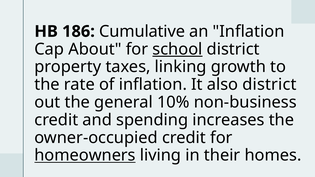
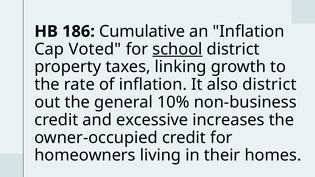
About: About -> Voted
spending: spending -> excessive
homeowners underline: present -> none
